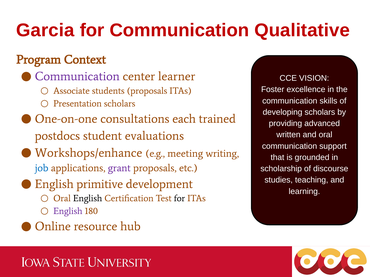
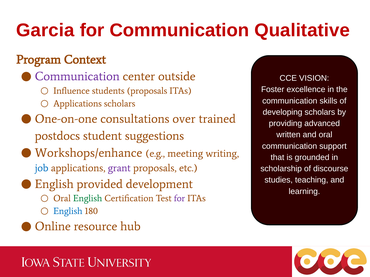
learner: learner -> outside
Associate: Associate -> Influence
Presentation at (78, 104): Presentation -> Applications
each: each -> over
evaluations: evaluations -> suggestions
primitive: primitive -> provided
English at (88, 199) colour: black -> green
for at (179, 199) colour: black -> purple
English at (68, 211) colour: purple -> blue
